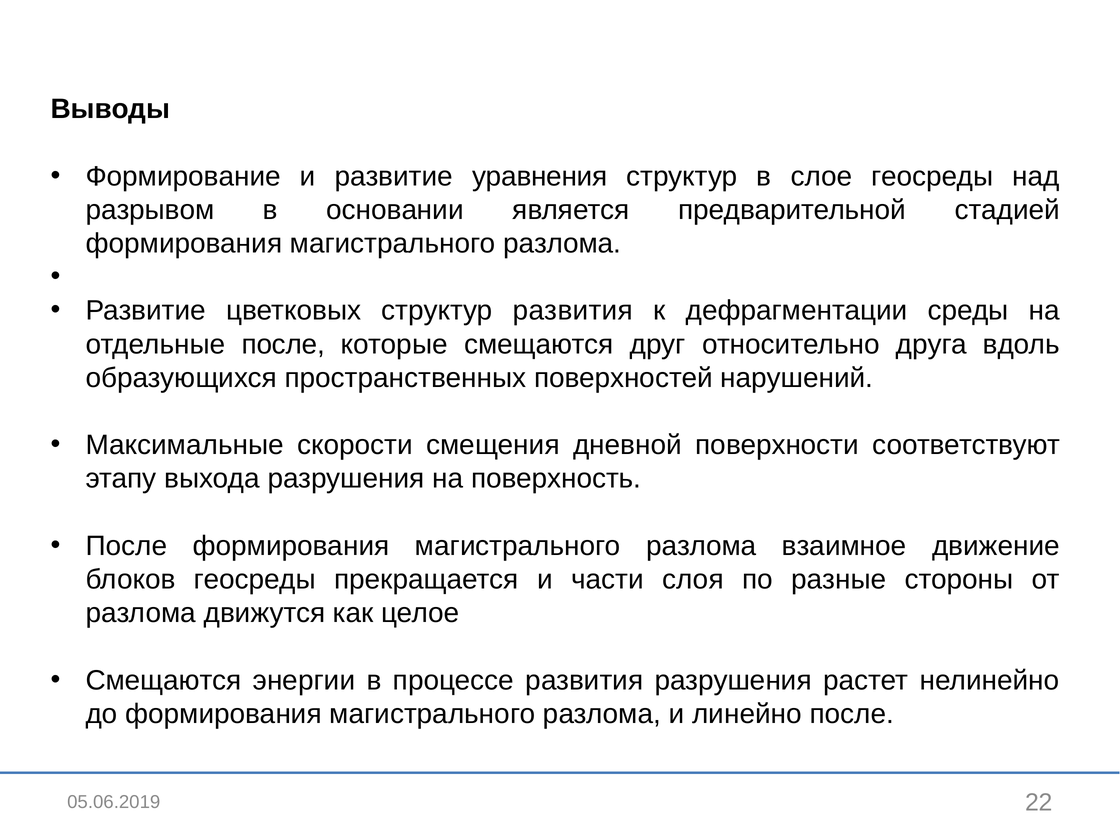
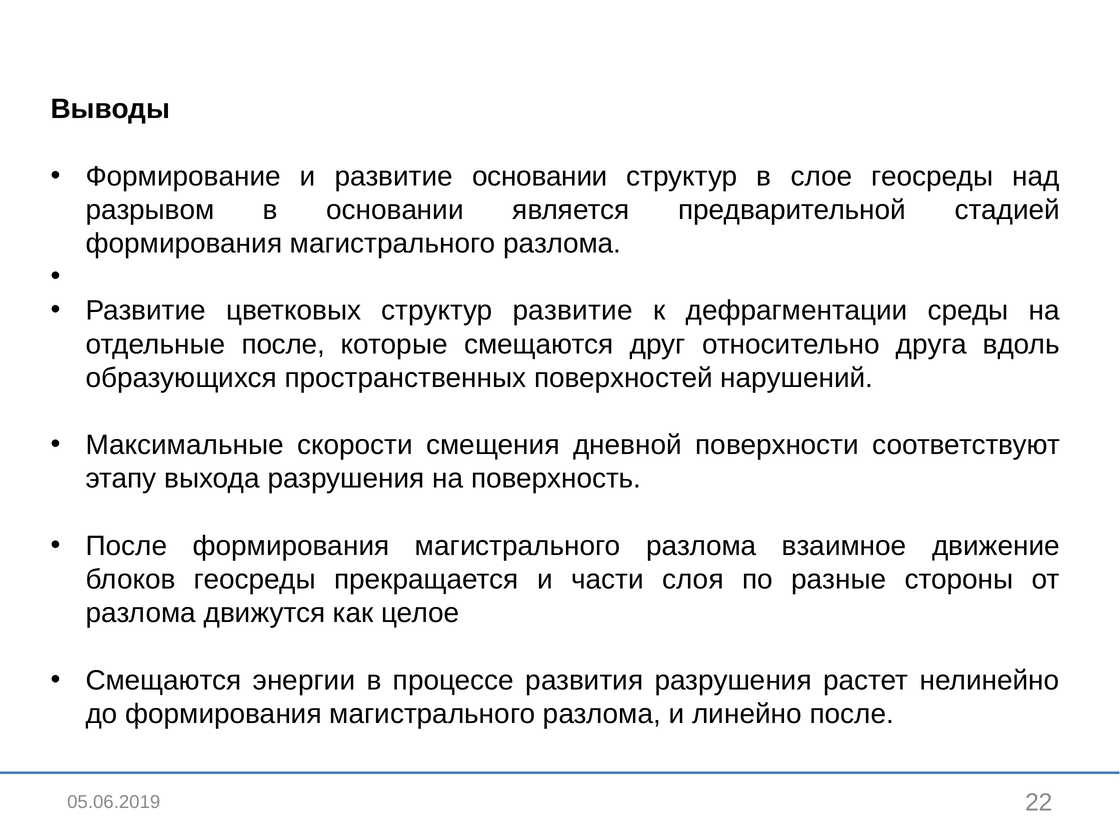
развитие уравнения: уравнения -> основании
структур развития: развития -> развитие
